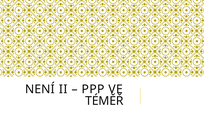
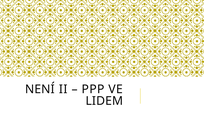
TÉMĚŘ: TÉMĚŘ -> LIDEM
